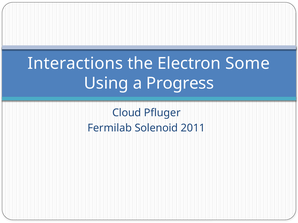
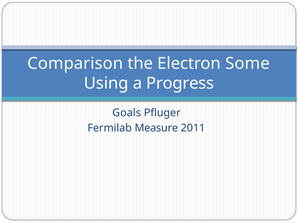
Interactions: Interactions -> Comparison
Cloud: Cloud -> Goals
Solenoid: Solenoid -> Measure
